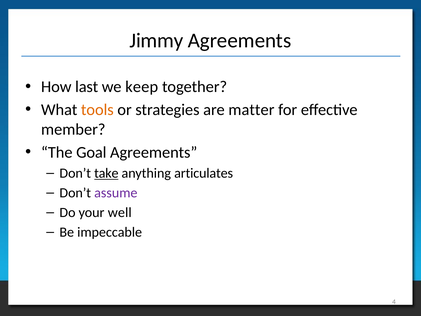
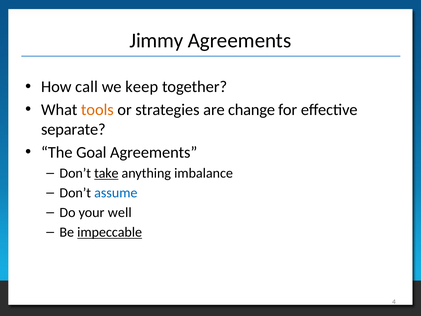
last: last -> call
matter: matter -> change
member: member -> separate
articulates: articulates -> imbalance
assume colour: purple -> blue
impeccable underline: none -> present
